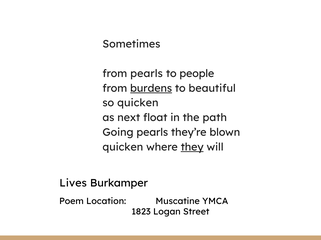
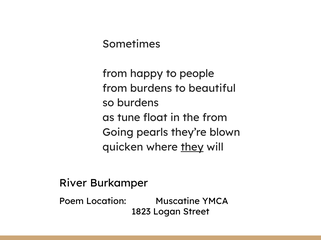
from pearls: pearls -> happy
burdens at (151, 89) underline: present -> none
so quicken: quicken -> burdens
next: next -> tune
the path: path -> from
Lives: Lives -> River
